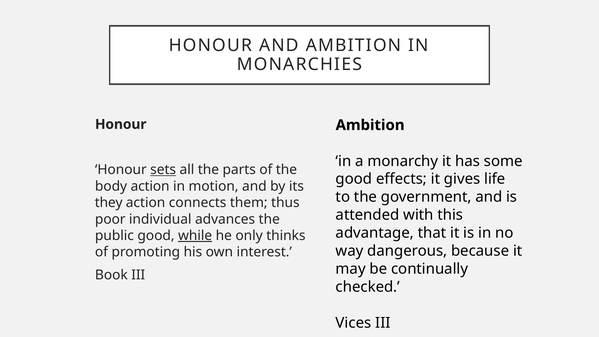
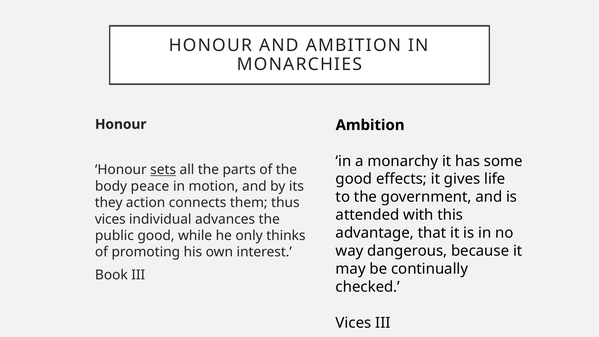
body action: action -> peace
poor at (110, 219): poor -> vices
while underline: present -> none
